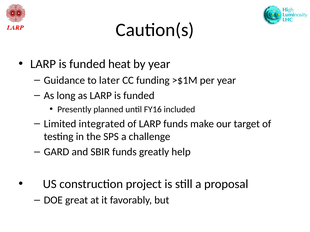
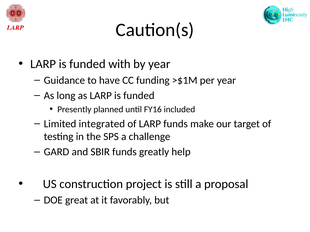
heat: heat -> with
later: later -> have
